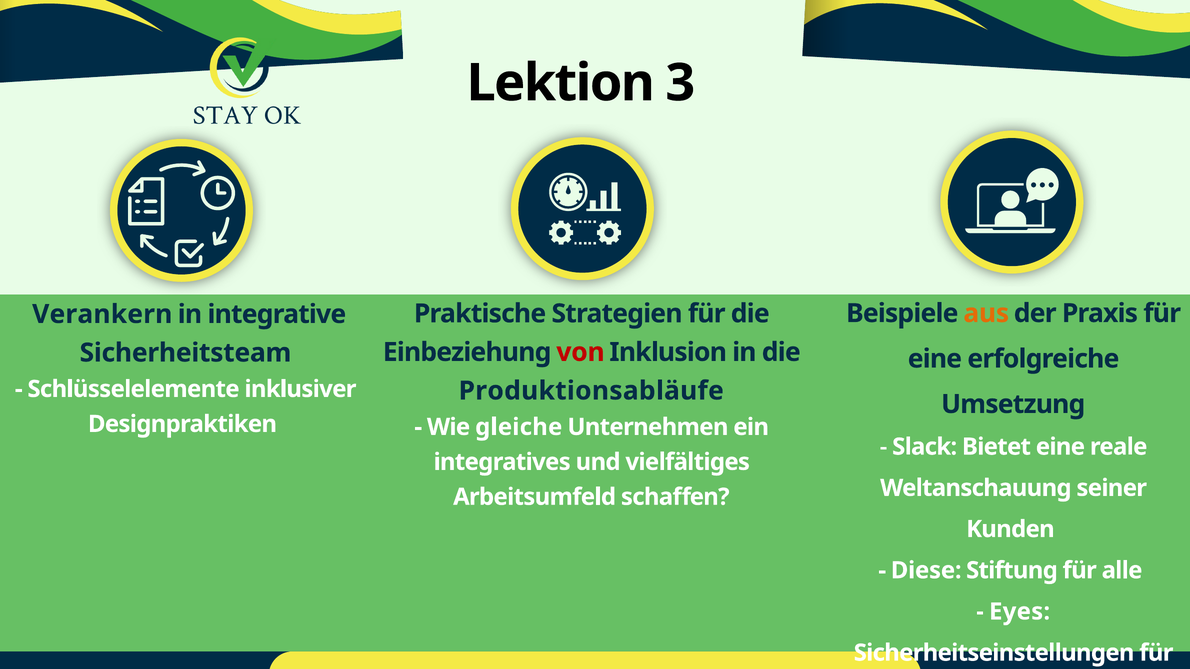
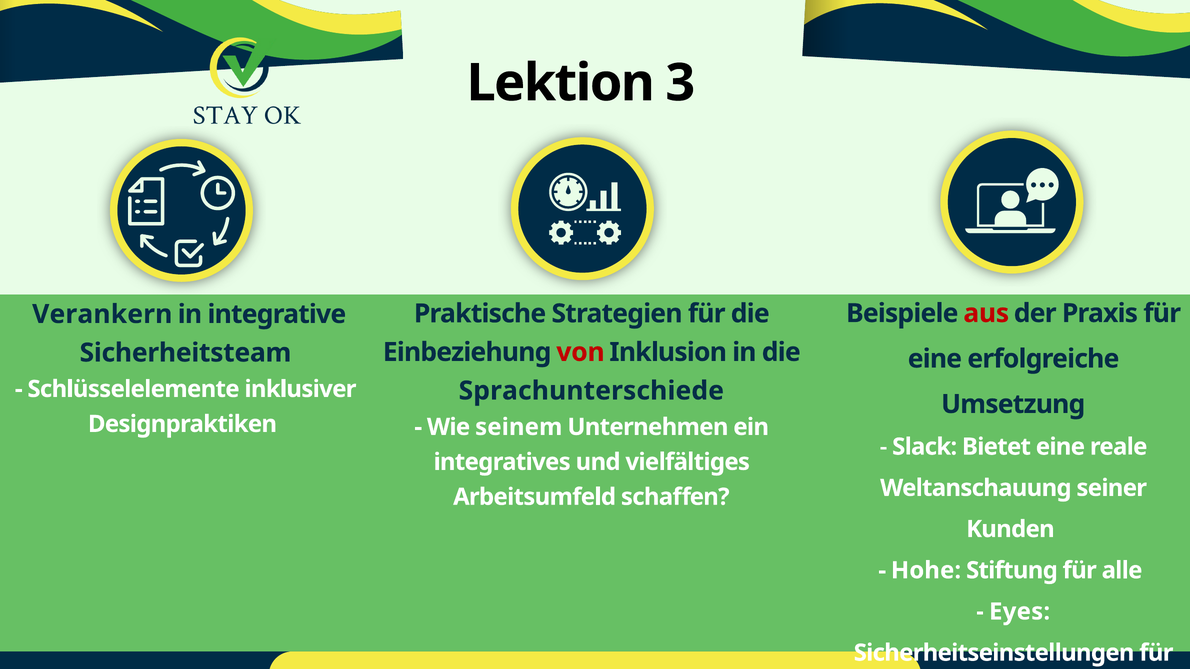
aus colour: orange -> red
Produktionsabläufe: Produktionsabläufe -> Sprachunterschiede
gleiche: gleiche -> seinem
Diese: Diese -> Hohe
